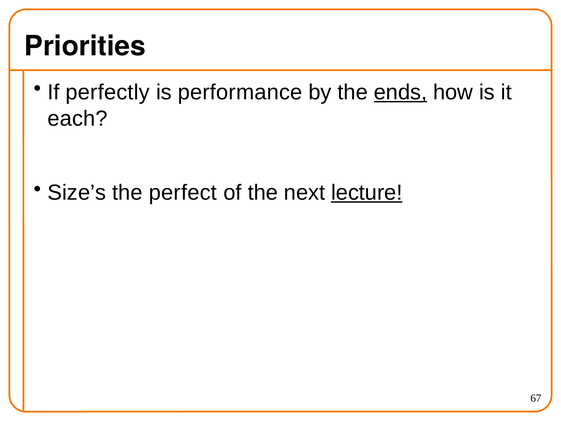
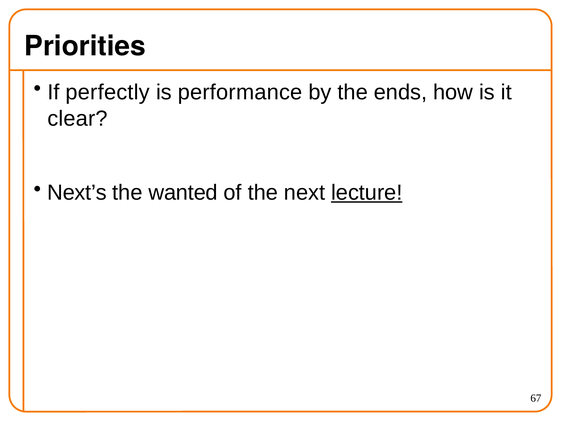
ends underline: present -> none
each: each -> clear
Size’s: Size’s -> Next’s
perfect: perfect -> wanted
